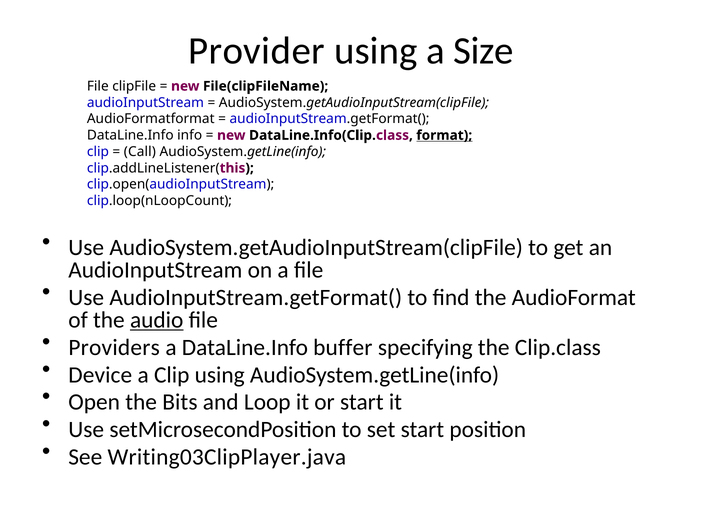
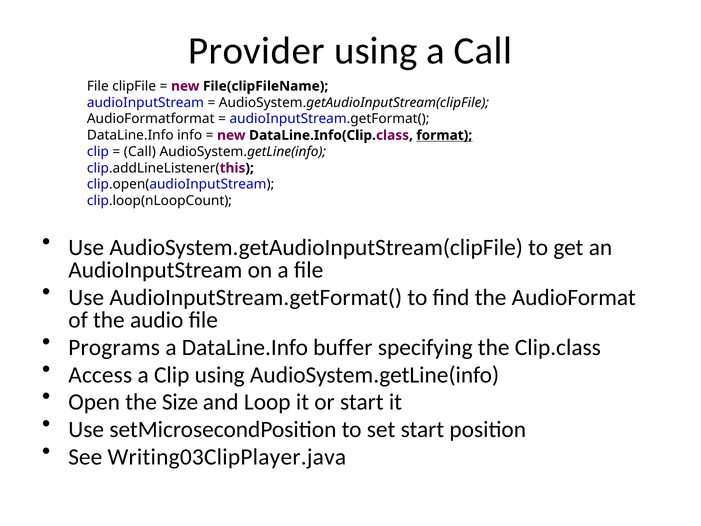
a Size: Size -> Call
audio underline: present -> none
Providers: Providers -> Programs
Device: Device -> Access
Bits: Bits -> Size
